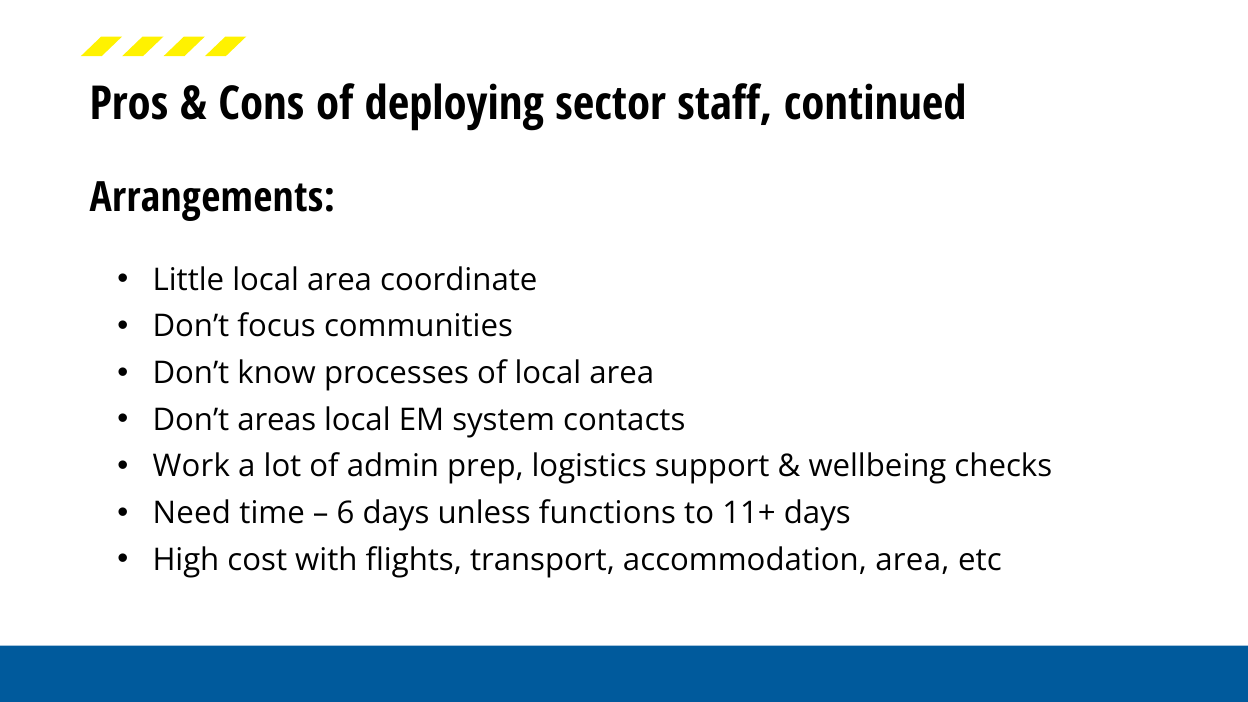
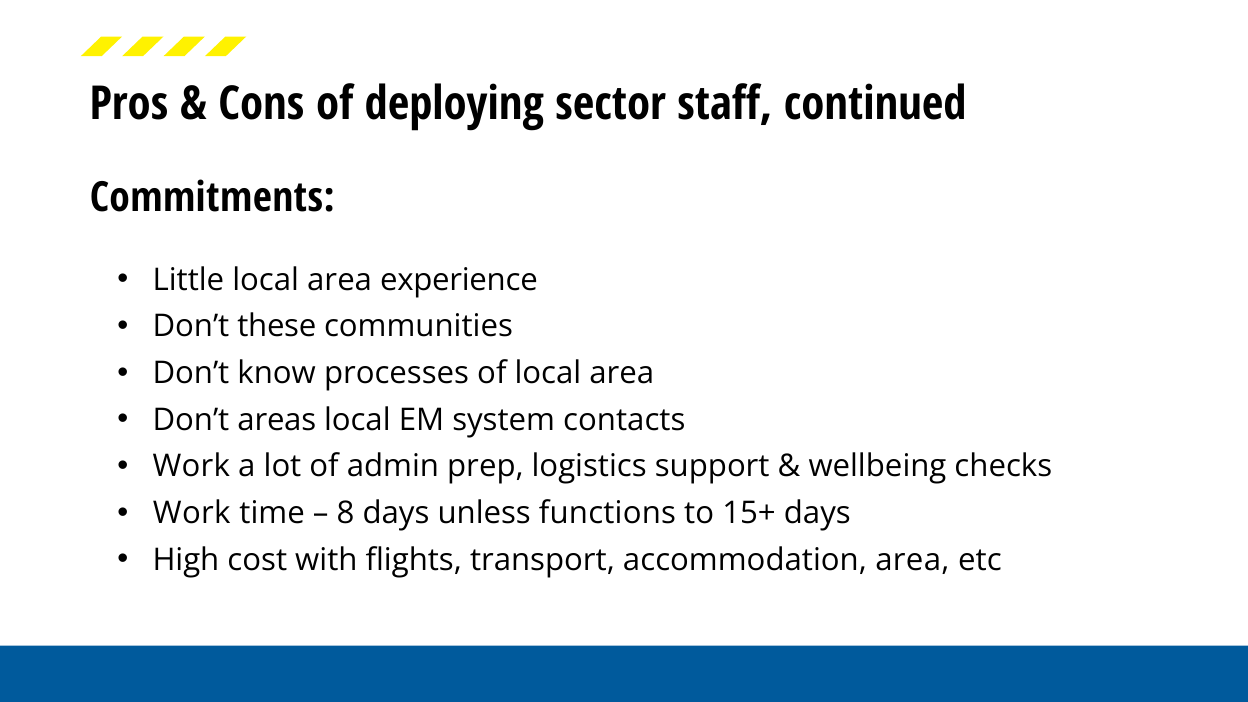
Arrangements: Arrangements -> Commitments
coordinate: coordinate -> experience
focus: focus -> these
Need at (192, 513): Need -> Work
6: 6 -> 8
11+: 11+ -> 15+
